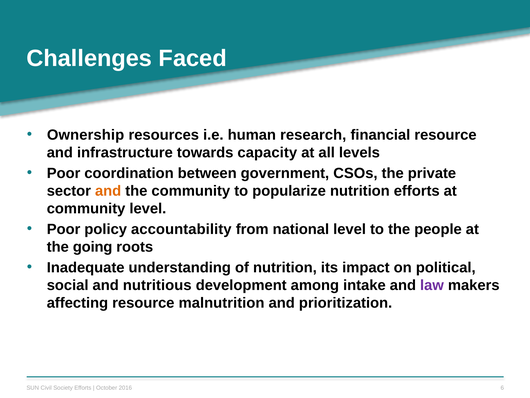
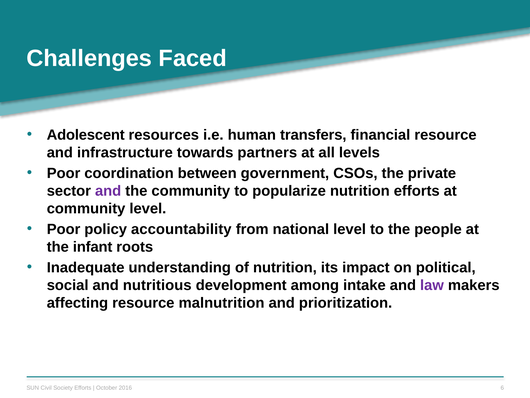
Ownership: Ownership -> Adolescent
research: research -> transfers
capacity: capacity -> partners
and at (108, 191) colour: orange -> purple
going: going -> infant
